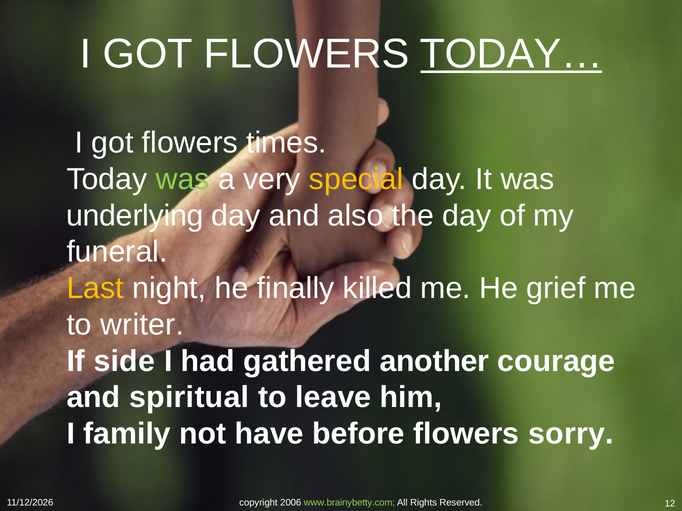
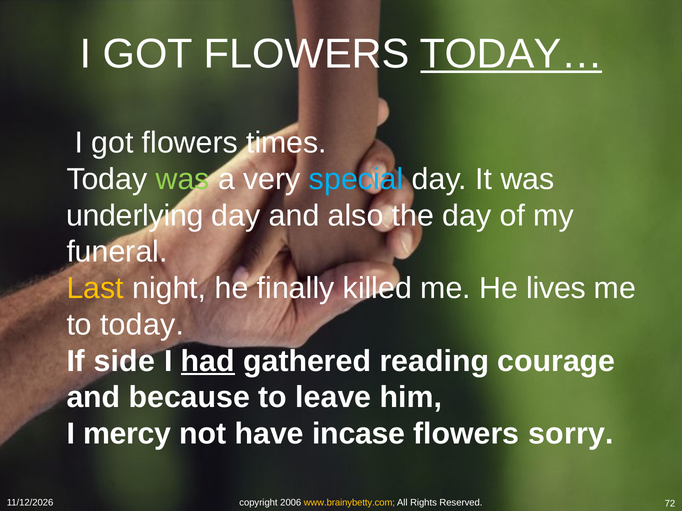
special colour: yellow -> light blue
grief: grief -> lives
to writer: writer -> today
had underline: none -> present
another: another -> reading
spiritual: spiritual -> because
family: family -> mercy
before: before -> incase
www.brainybetty.com colour: light green -> yellow
12: 12 -> 72
